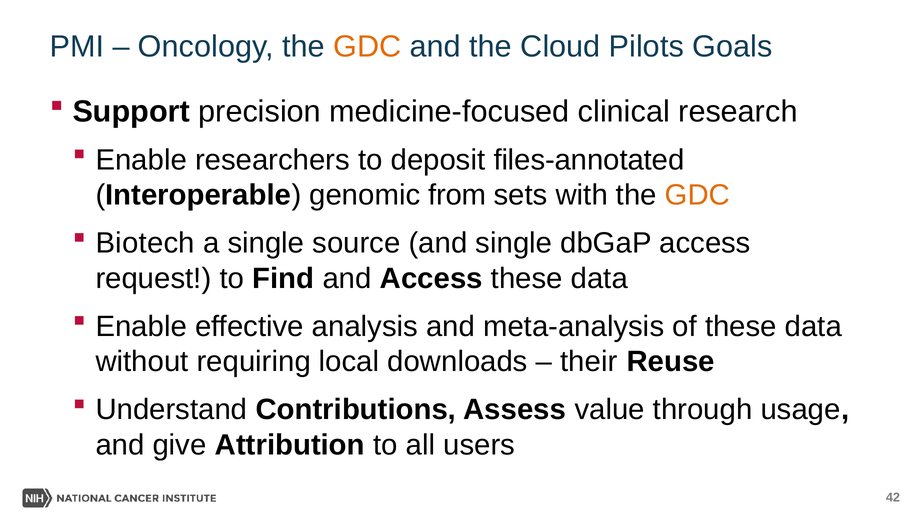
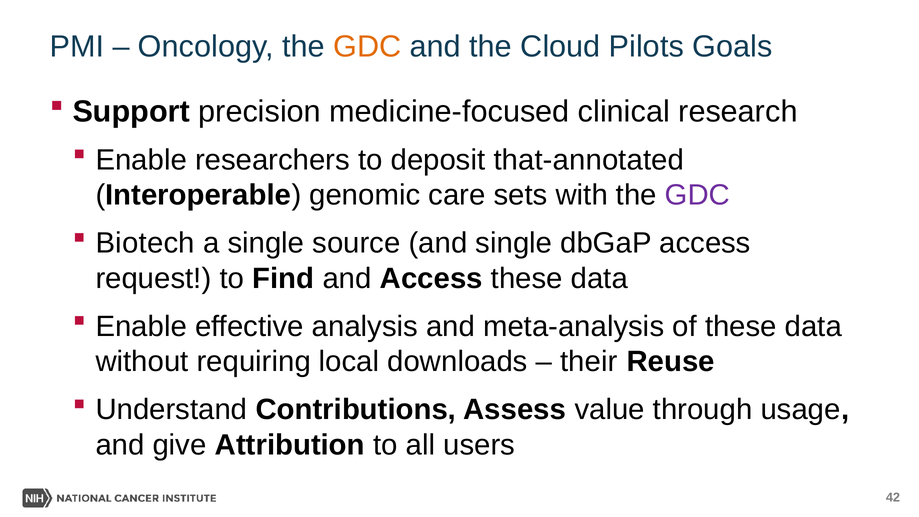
files-annotated: files-annotated -> that-annotated
from: from -> care
GDC at (697, 195) colour: orange -> purple
